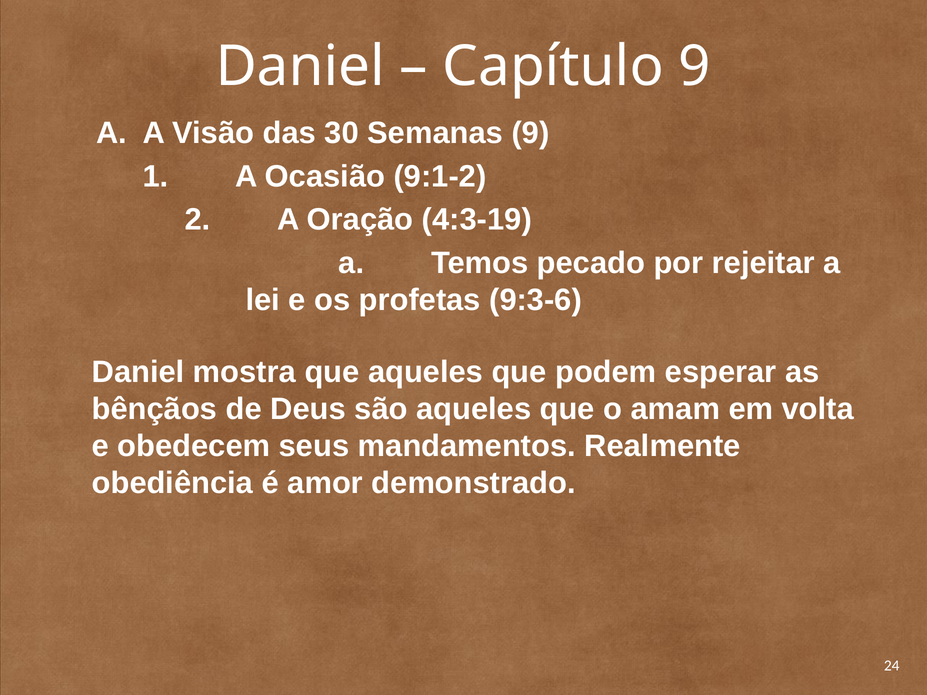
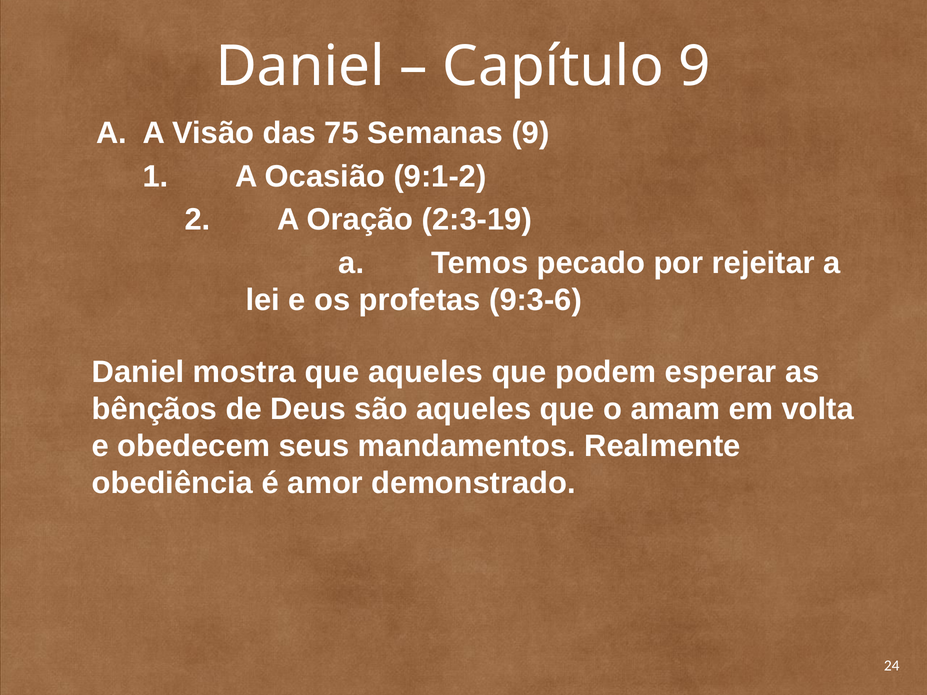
30: 30 -> 75
4:3-19: 4:3-19 -> 2:3-19
